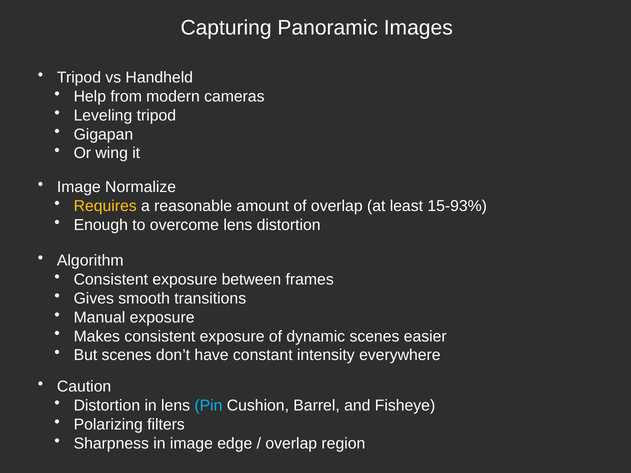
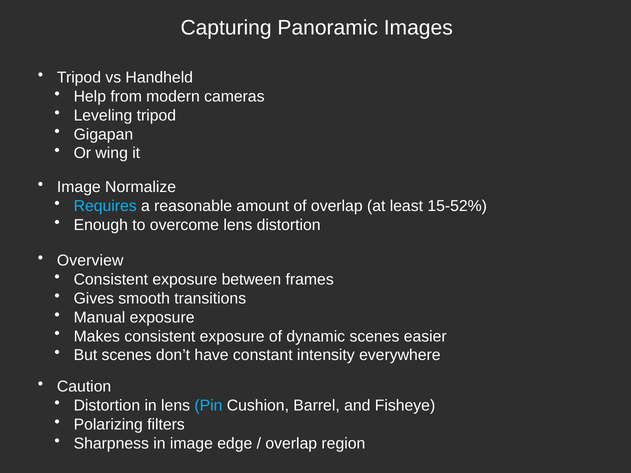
Requires colour: yellow -> light blue
15-93%: 15-93% -> 15-52%
Algorithm: Algorithm -> Overview
